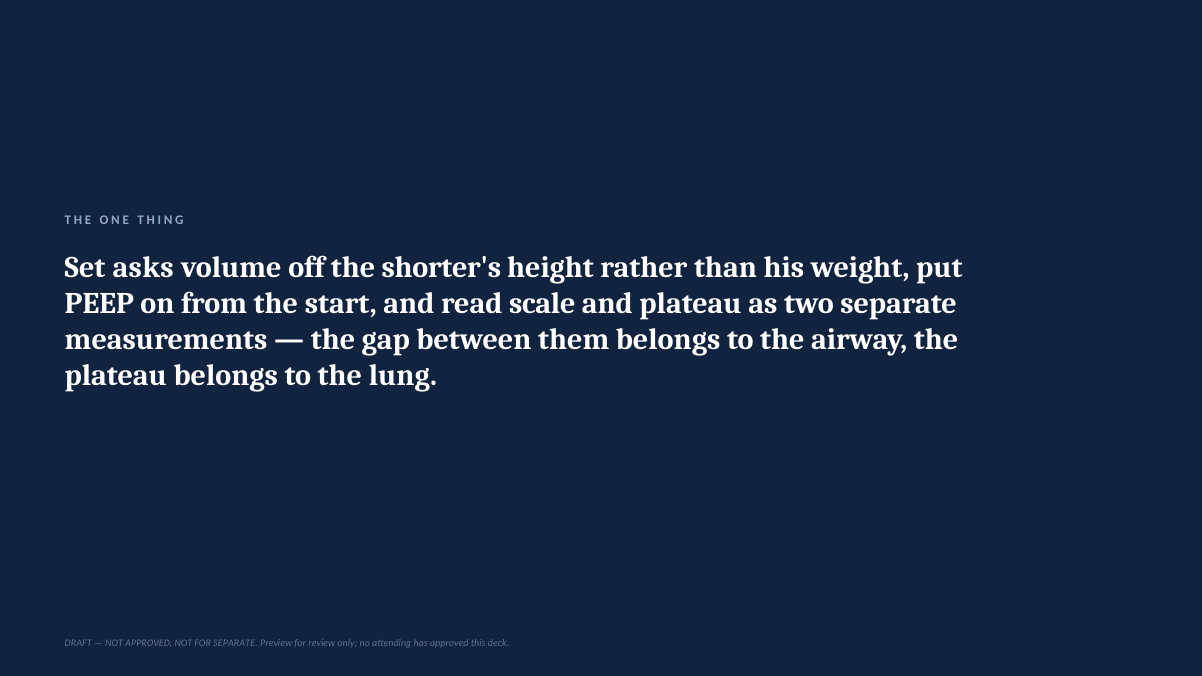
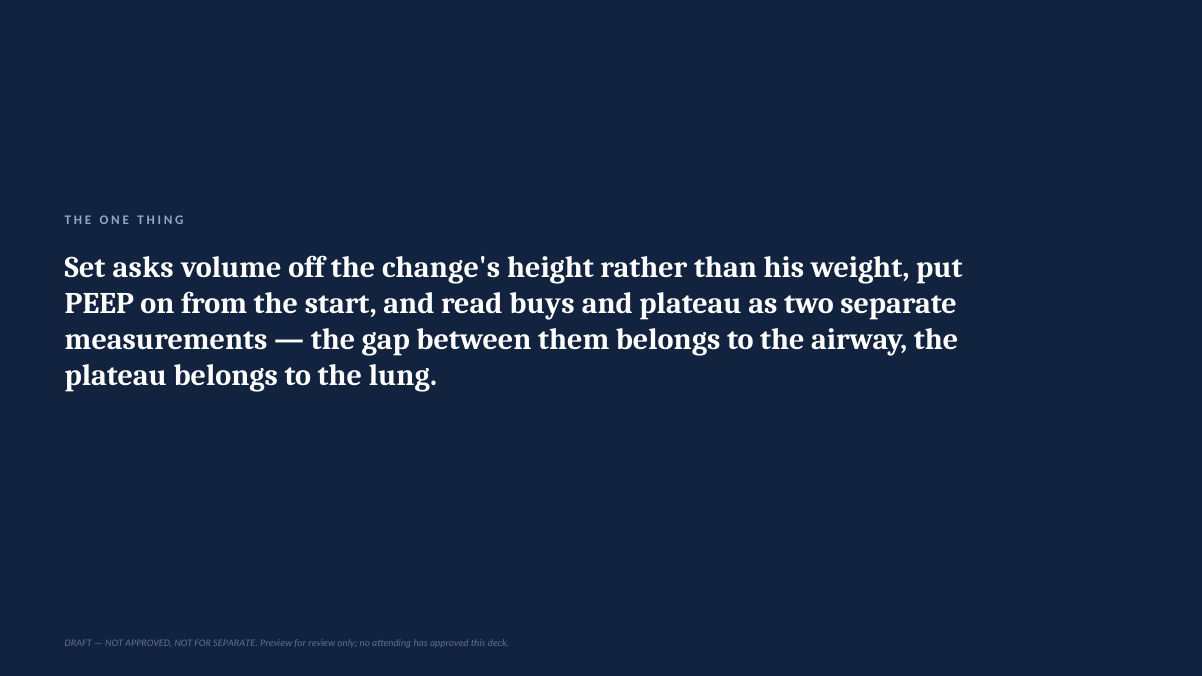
shorter's: shorter's -> change's
scale: scale -> buys
